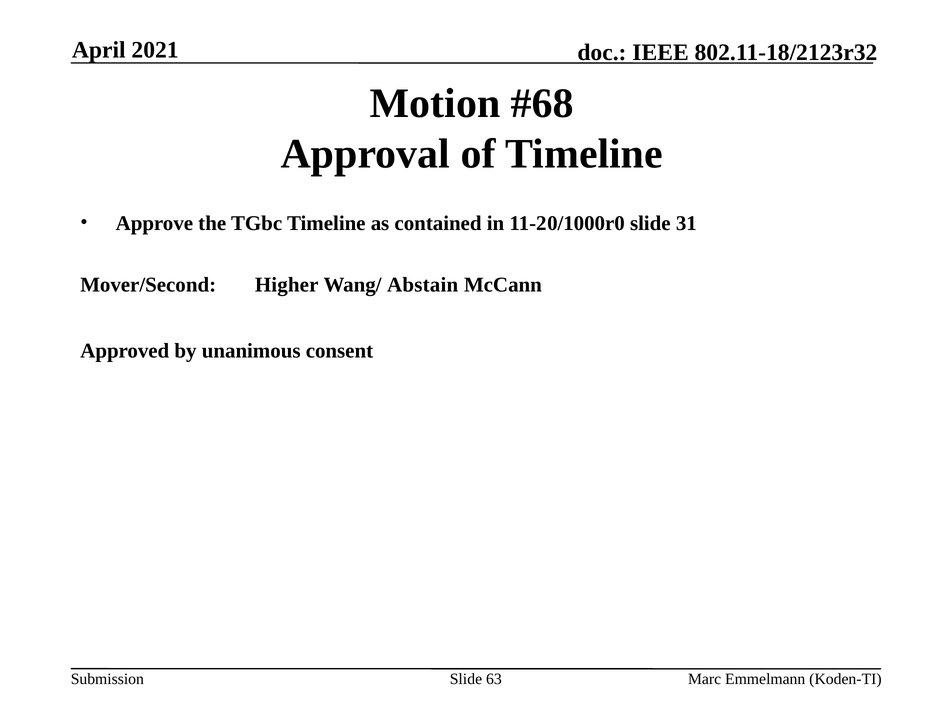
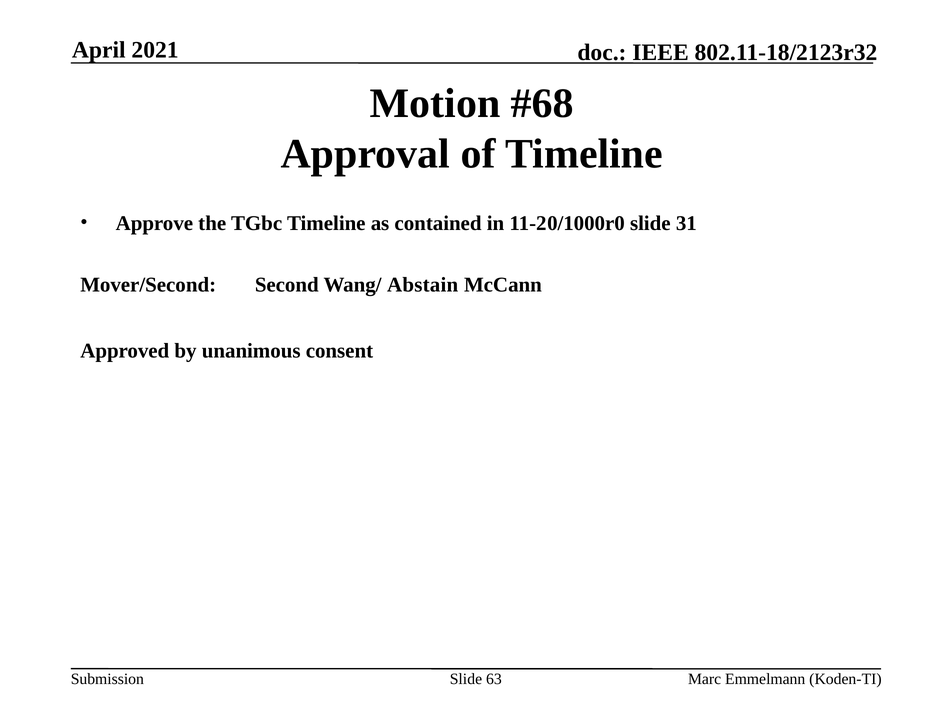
Higher: Higher -> Second
